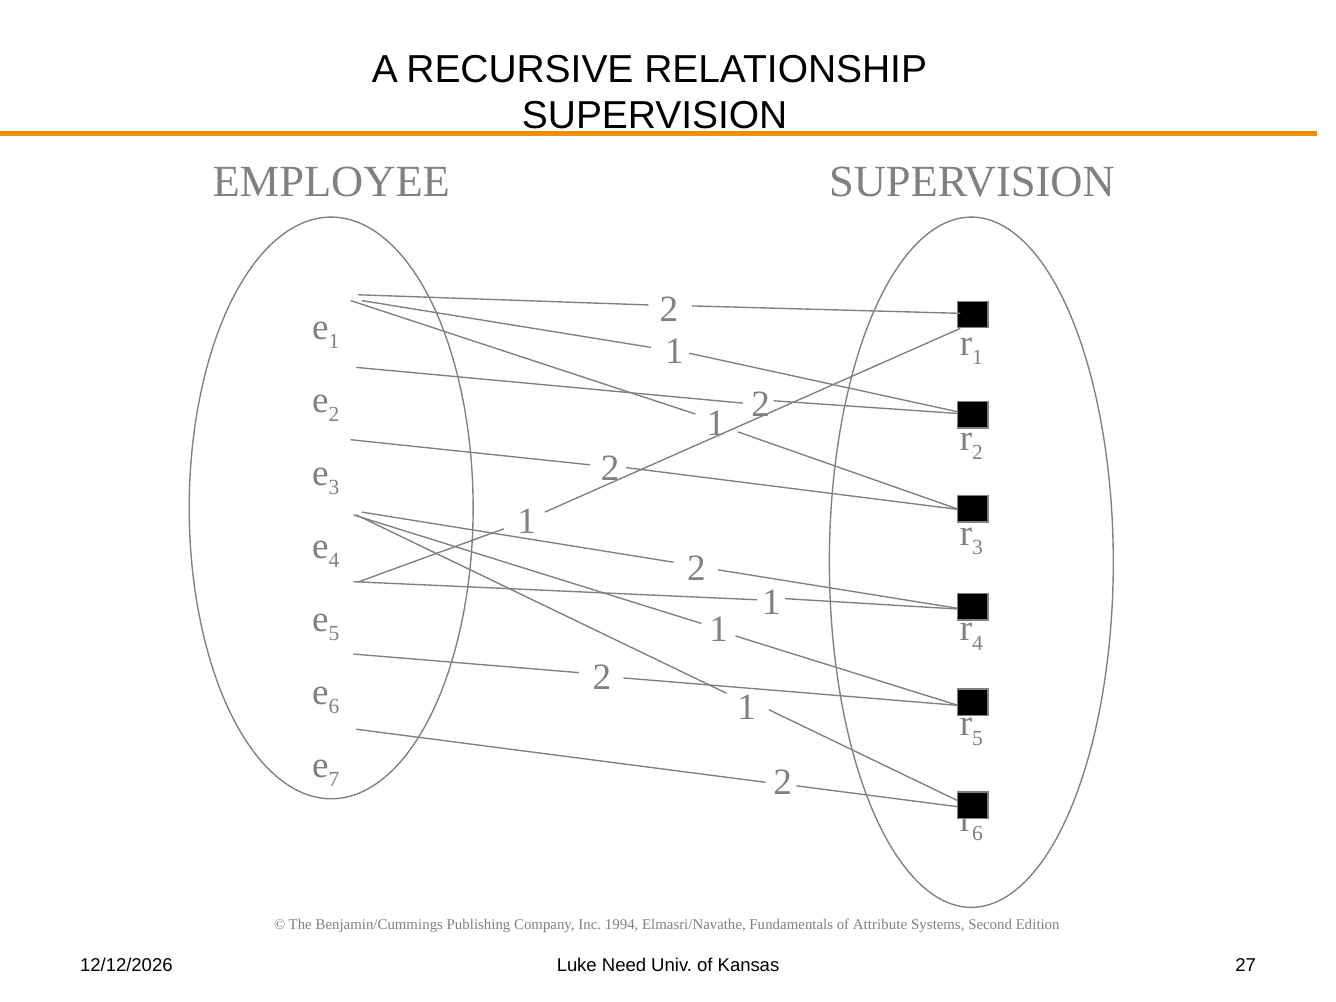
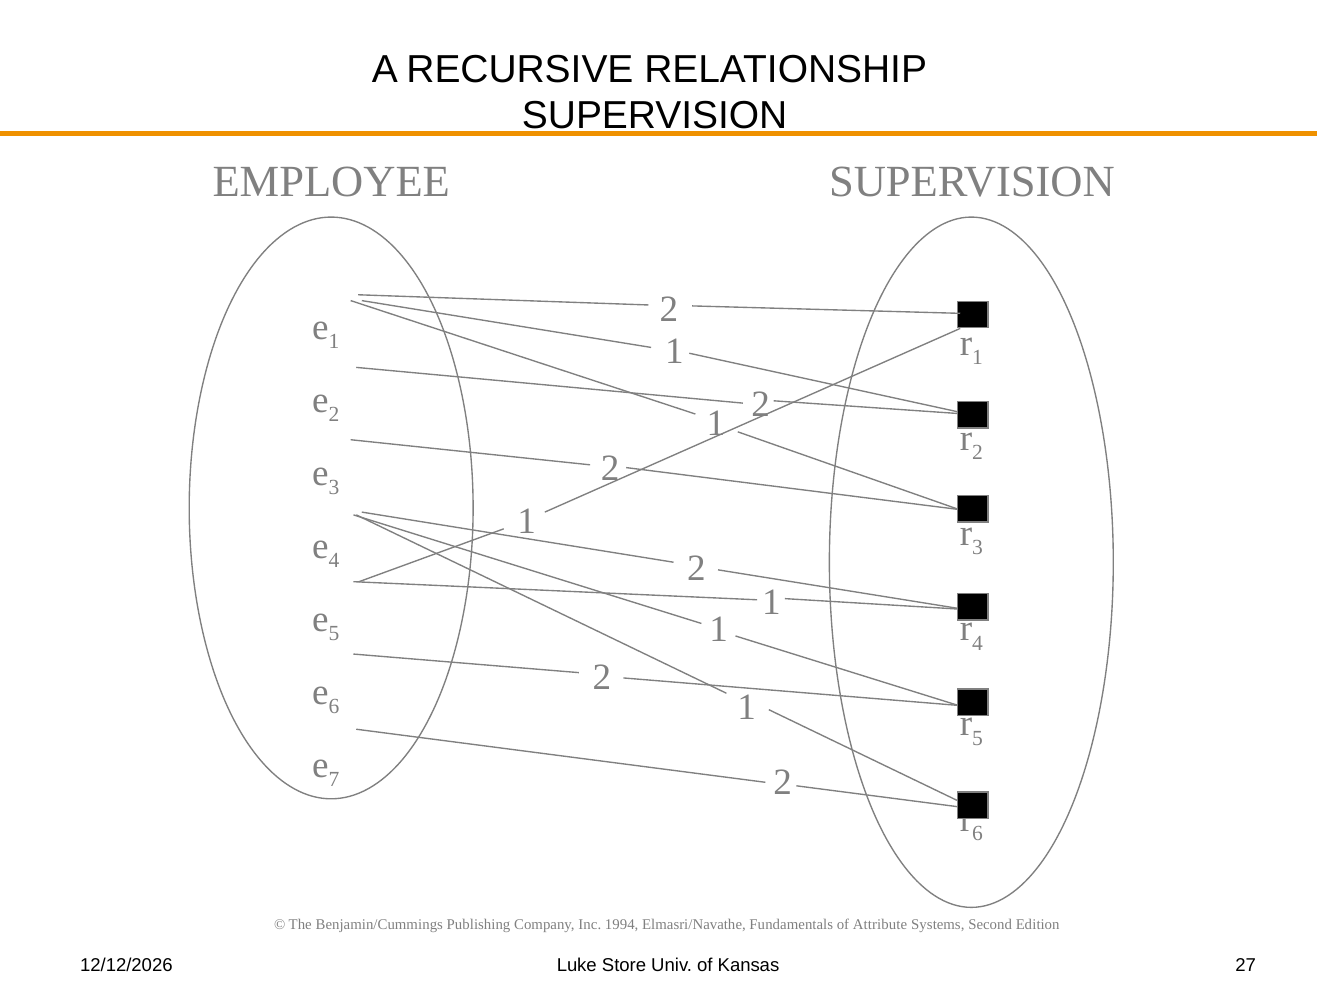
Need: Need -> Store
